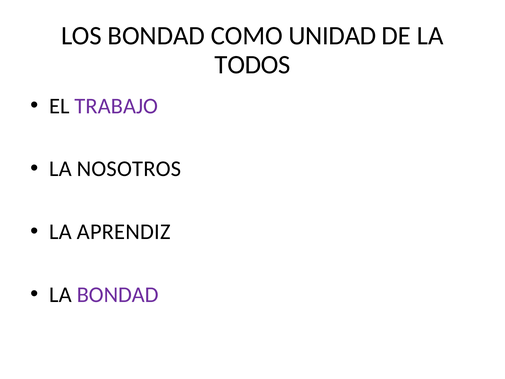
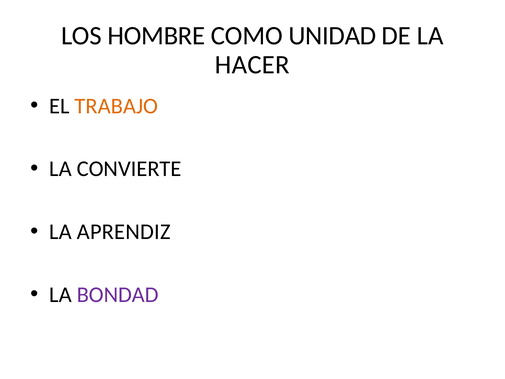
LOS BONDAD: BONDAD -> HOMBRE
TODOS: TODOS -> HACER
TRABAJO colour: purple -> orange
NOSOTROS: NOSOTROS -> CONVIERTE
